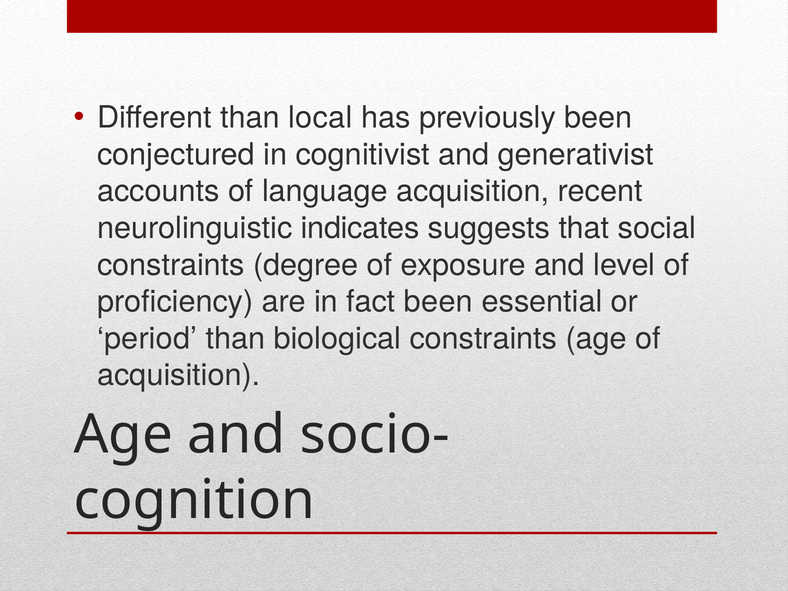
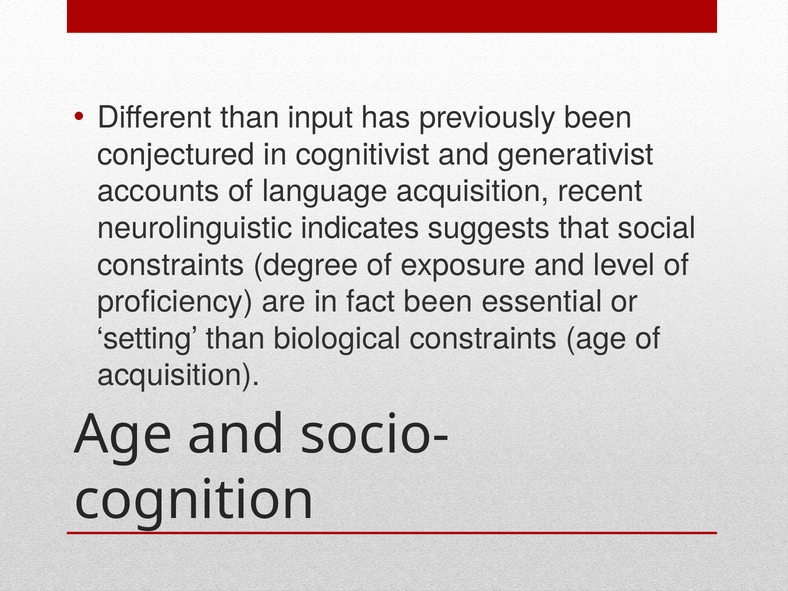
local: local -> input
period: period -> setting
